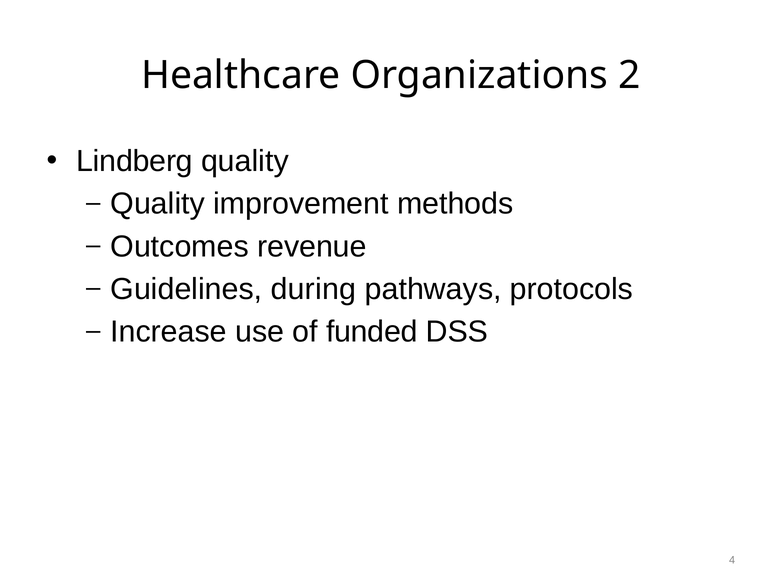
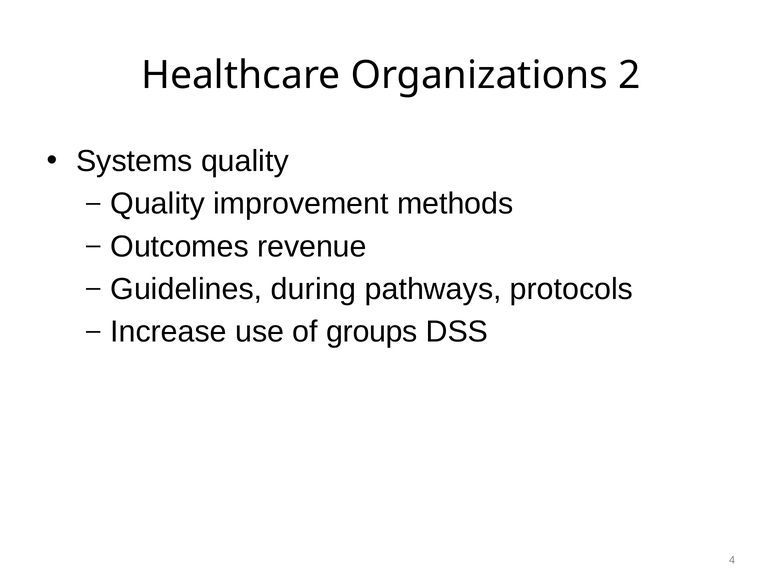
Lindberg: Lindberg -> Systems
funded: funded -> groups
